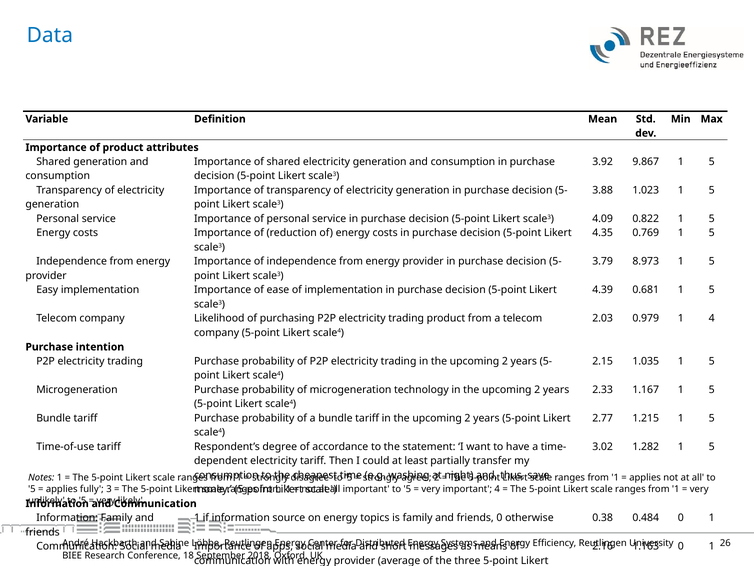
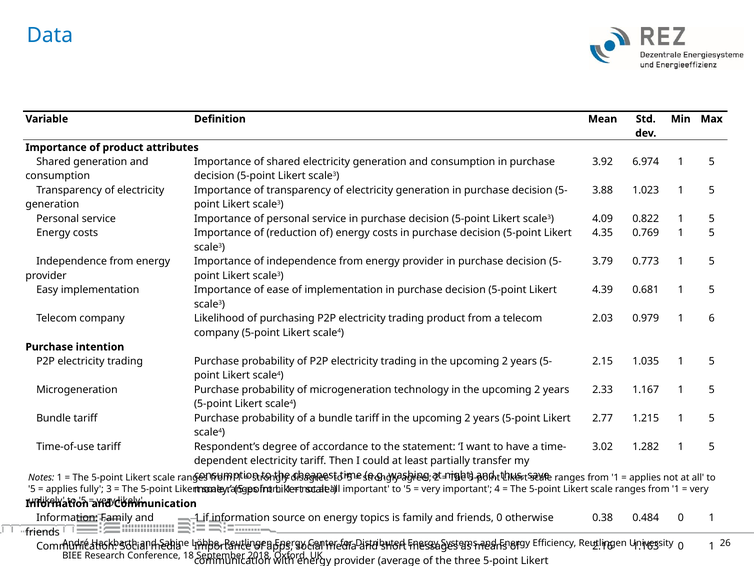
9.867: 9.867 -> 6.974
8.973: 8.973 -> 0.773
1 4: 4 -> 6
